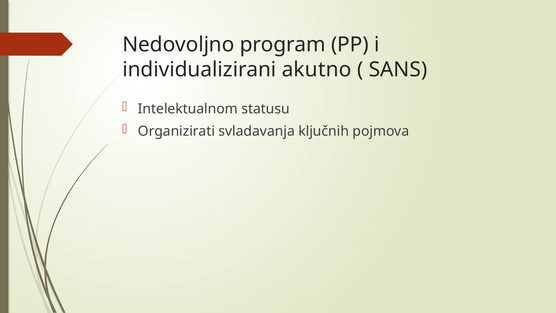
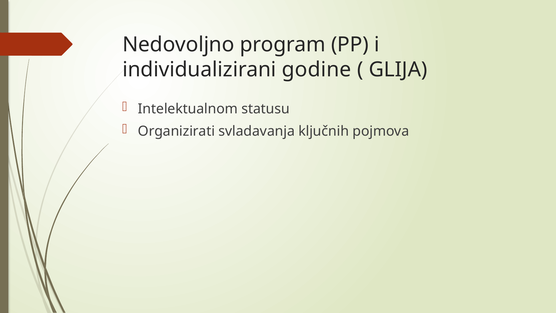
akutno: akutno -> godine
SANS: SANS -> GLIJA
